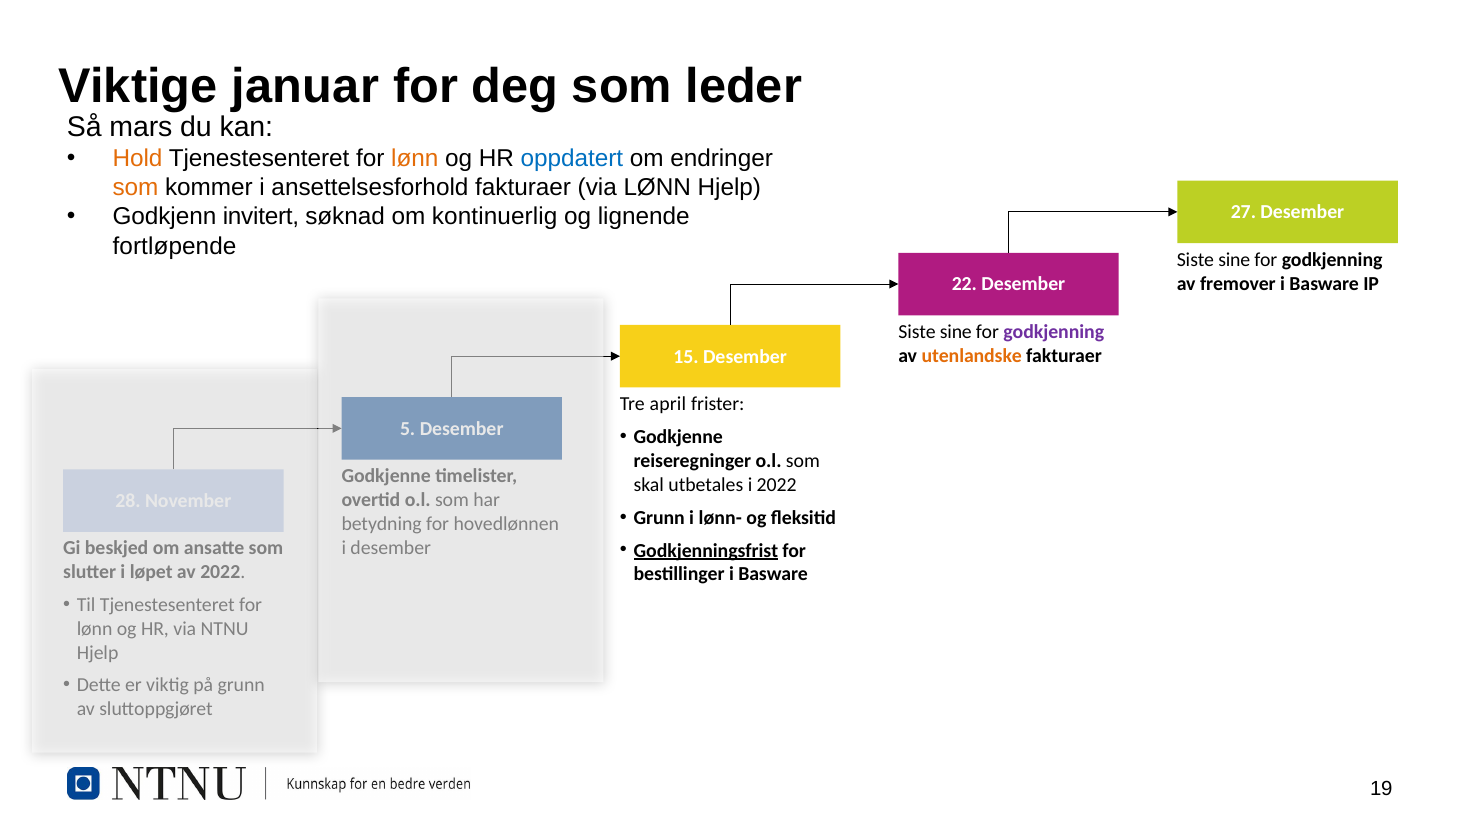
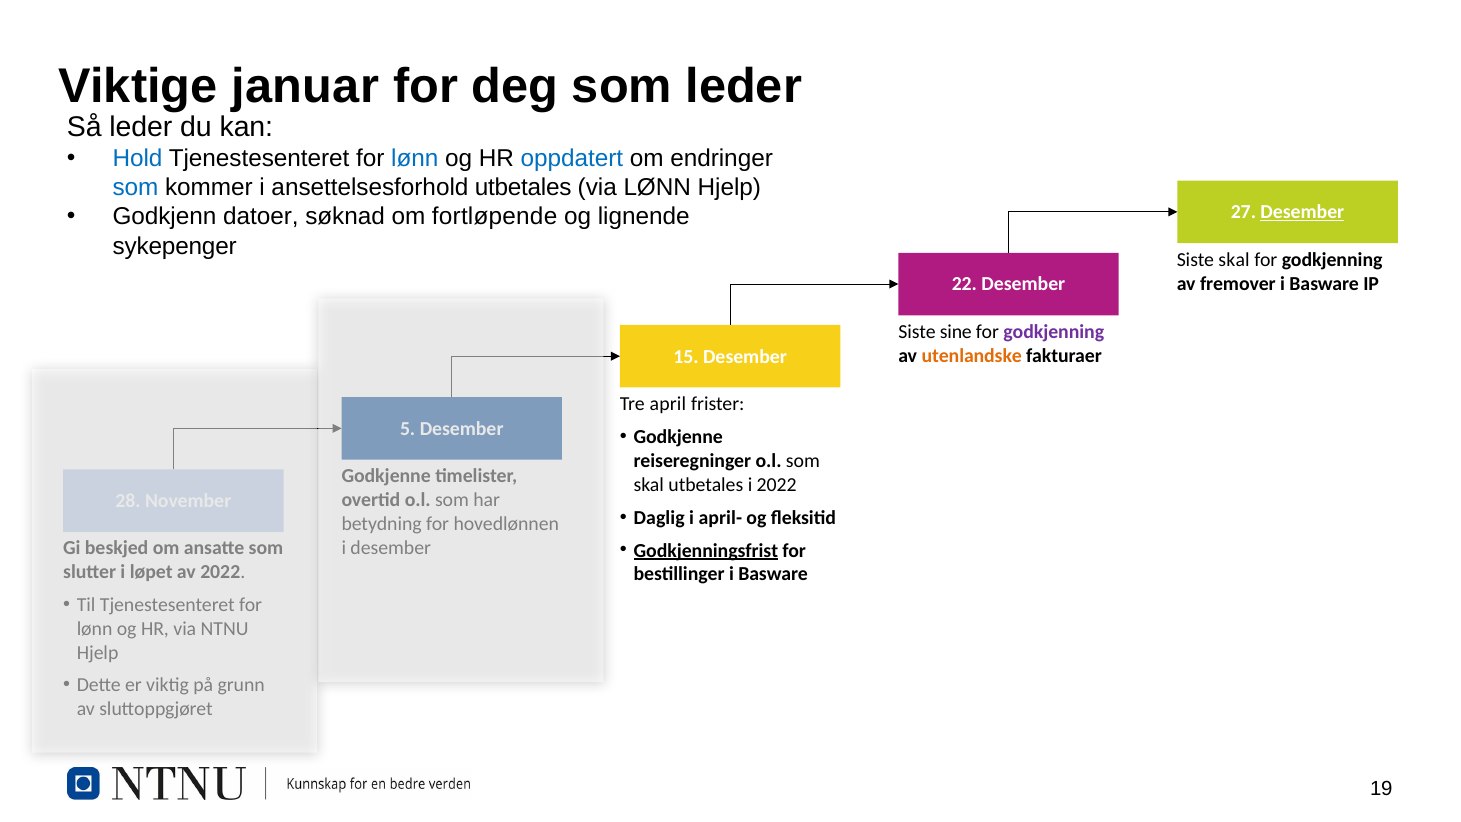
Så mars: mars -> leder
Hold colour: orange -> blue
lønn at (415, 158) colour: orange -> blue
som at (136, 188) colour: orange -> blue
ansettelsesforhold fakturaer: fakturaer -> utbetales
Desember at (1302, 212) underline: none -> present
invitert: invitert -> datoer
kontinuerlig: kontinuerlig -> fortløpende
fortløpende: fortløpende -> sykepenger
sine at (1234, 260): sine -> skal
Grunn at (659, 517): Grunn -> Daglig
lønn-: lønn- -> april-
